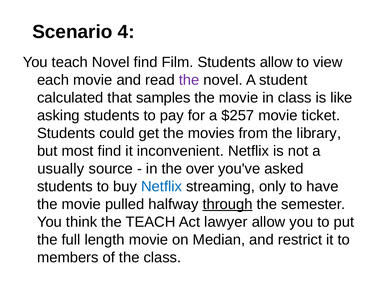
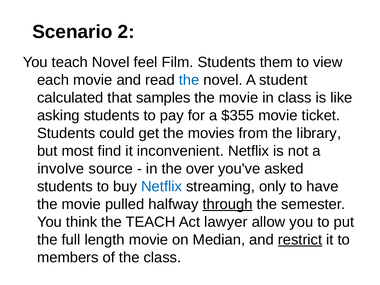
4: 4 -> 2
Novel find: find -> feel
Students allow: allow -> them
the at (189, 80) colour: purple -> blue
$257: $257 -> $355
usually: usually -> involve
restrict underline: none -> present
